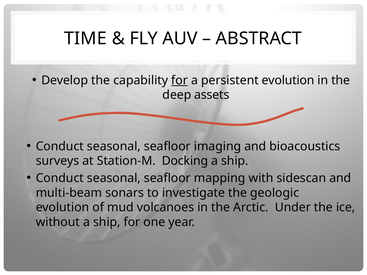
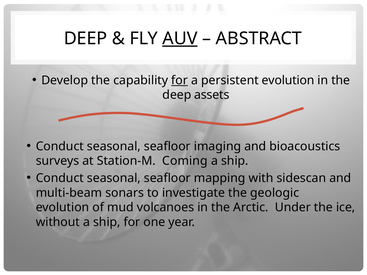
TIME at (85, 38): TIME -> DEEP
AUV underline: none -> present
Docking: Docking -> Coming
